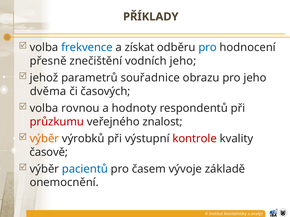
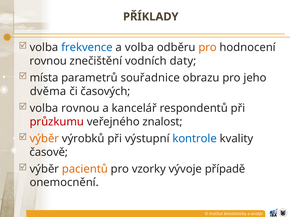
a získat: získat -> volba
pro at (208, 48) colour: blue -> orange
přesně at (48, 61): přesně -> rovnou
vodních jeho: jeho -> daty
jehož: jehož -> místa
hodnoty: hodnoty -> kancelář
kontrole colour: red -> blue
pacientů colour: blue -> orange
časem: časem -> vzorky
základě: základě -> případě
